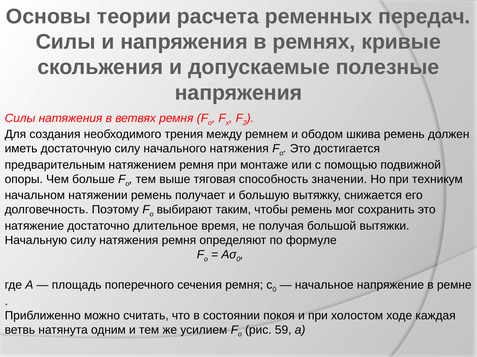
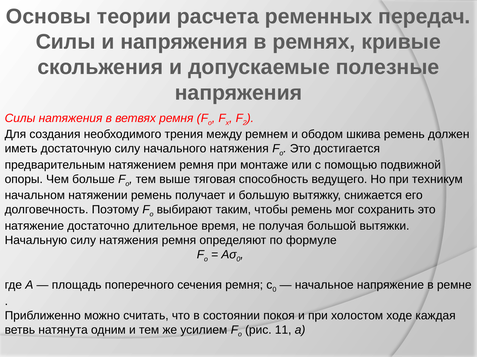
значении: значении -> ведущего
59: 59 -> 11
